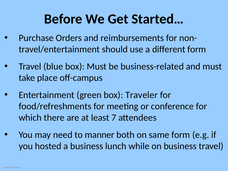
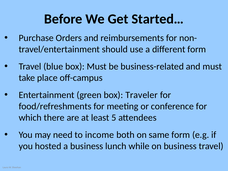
7: 7 -> 5
manner: manner -> income
